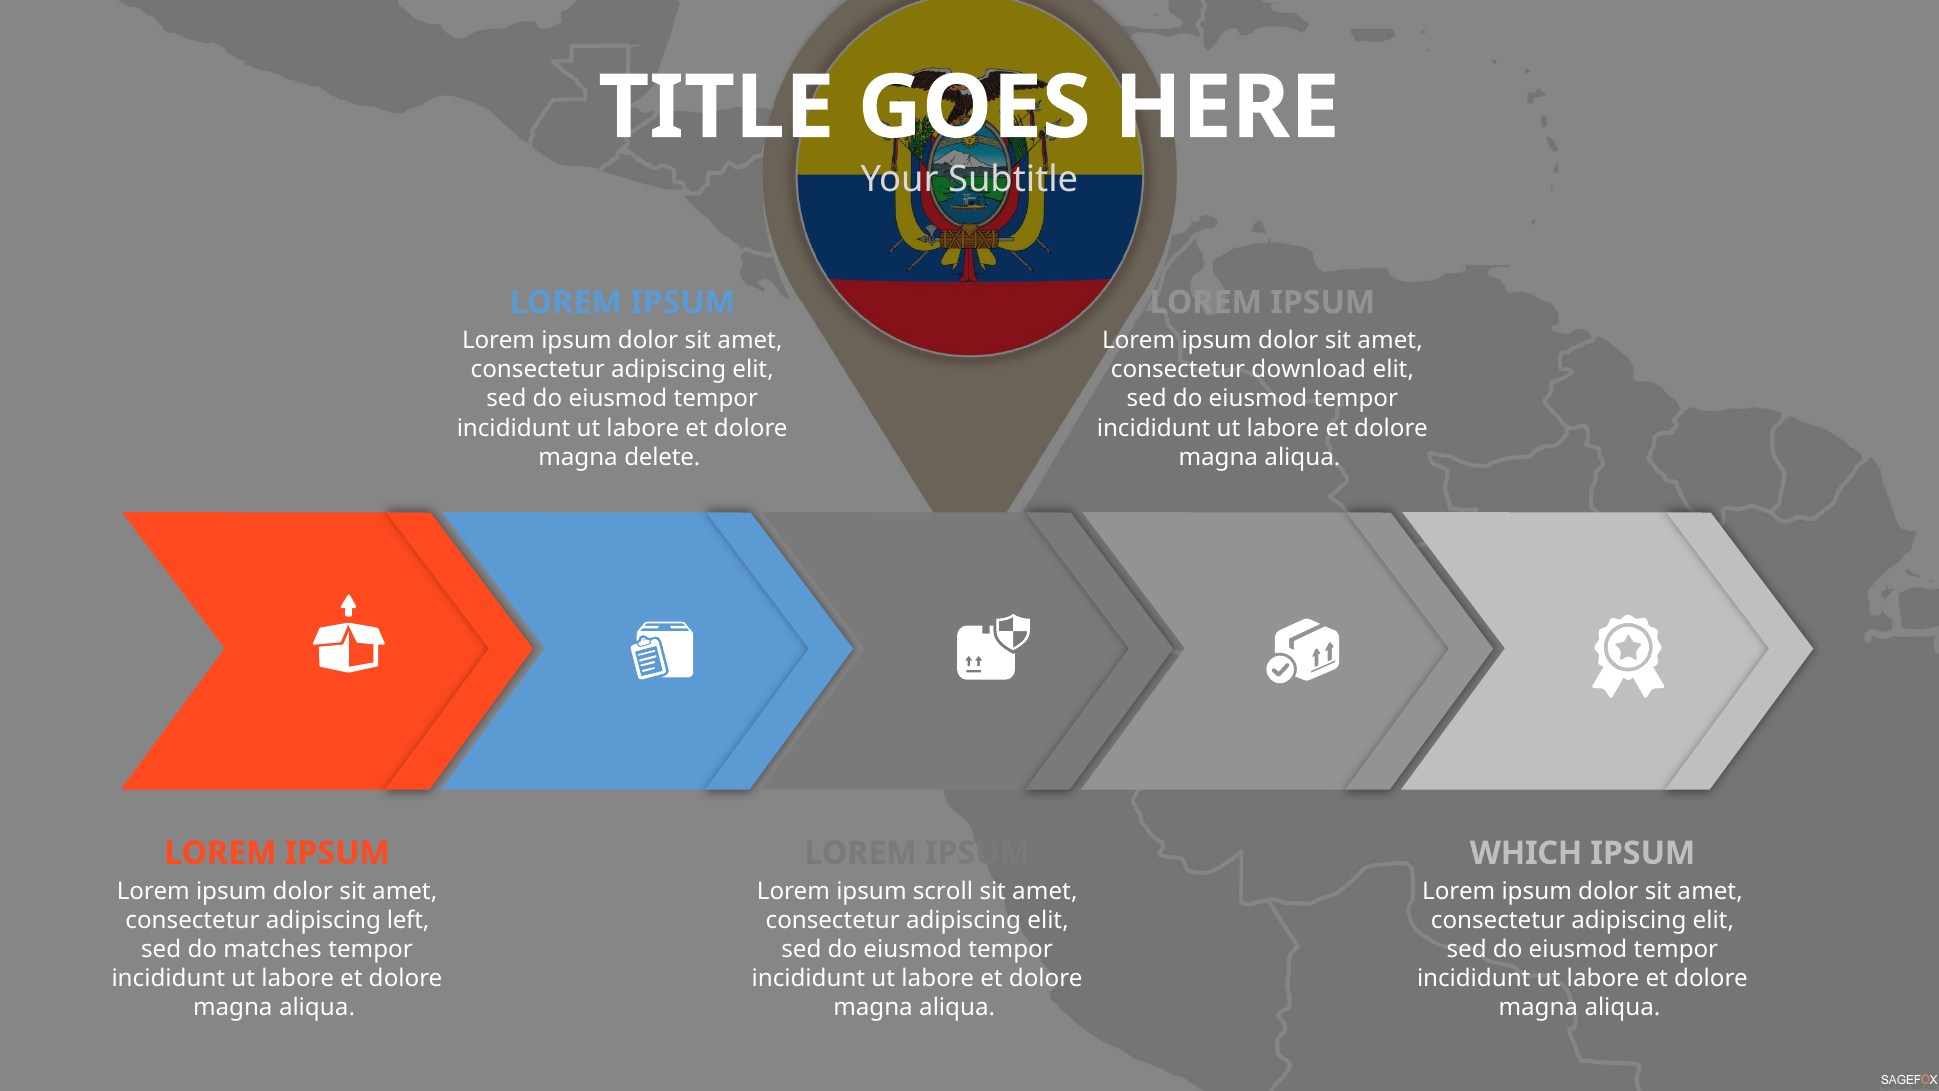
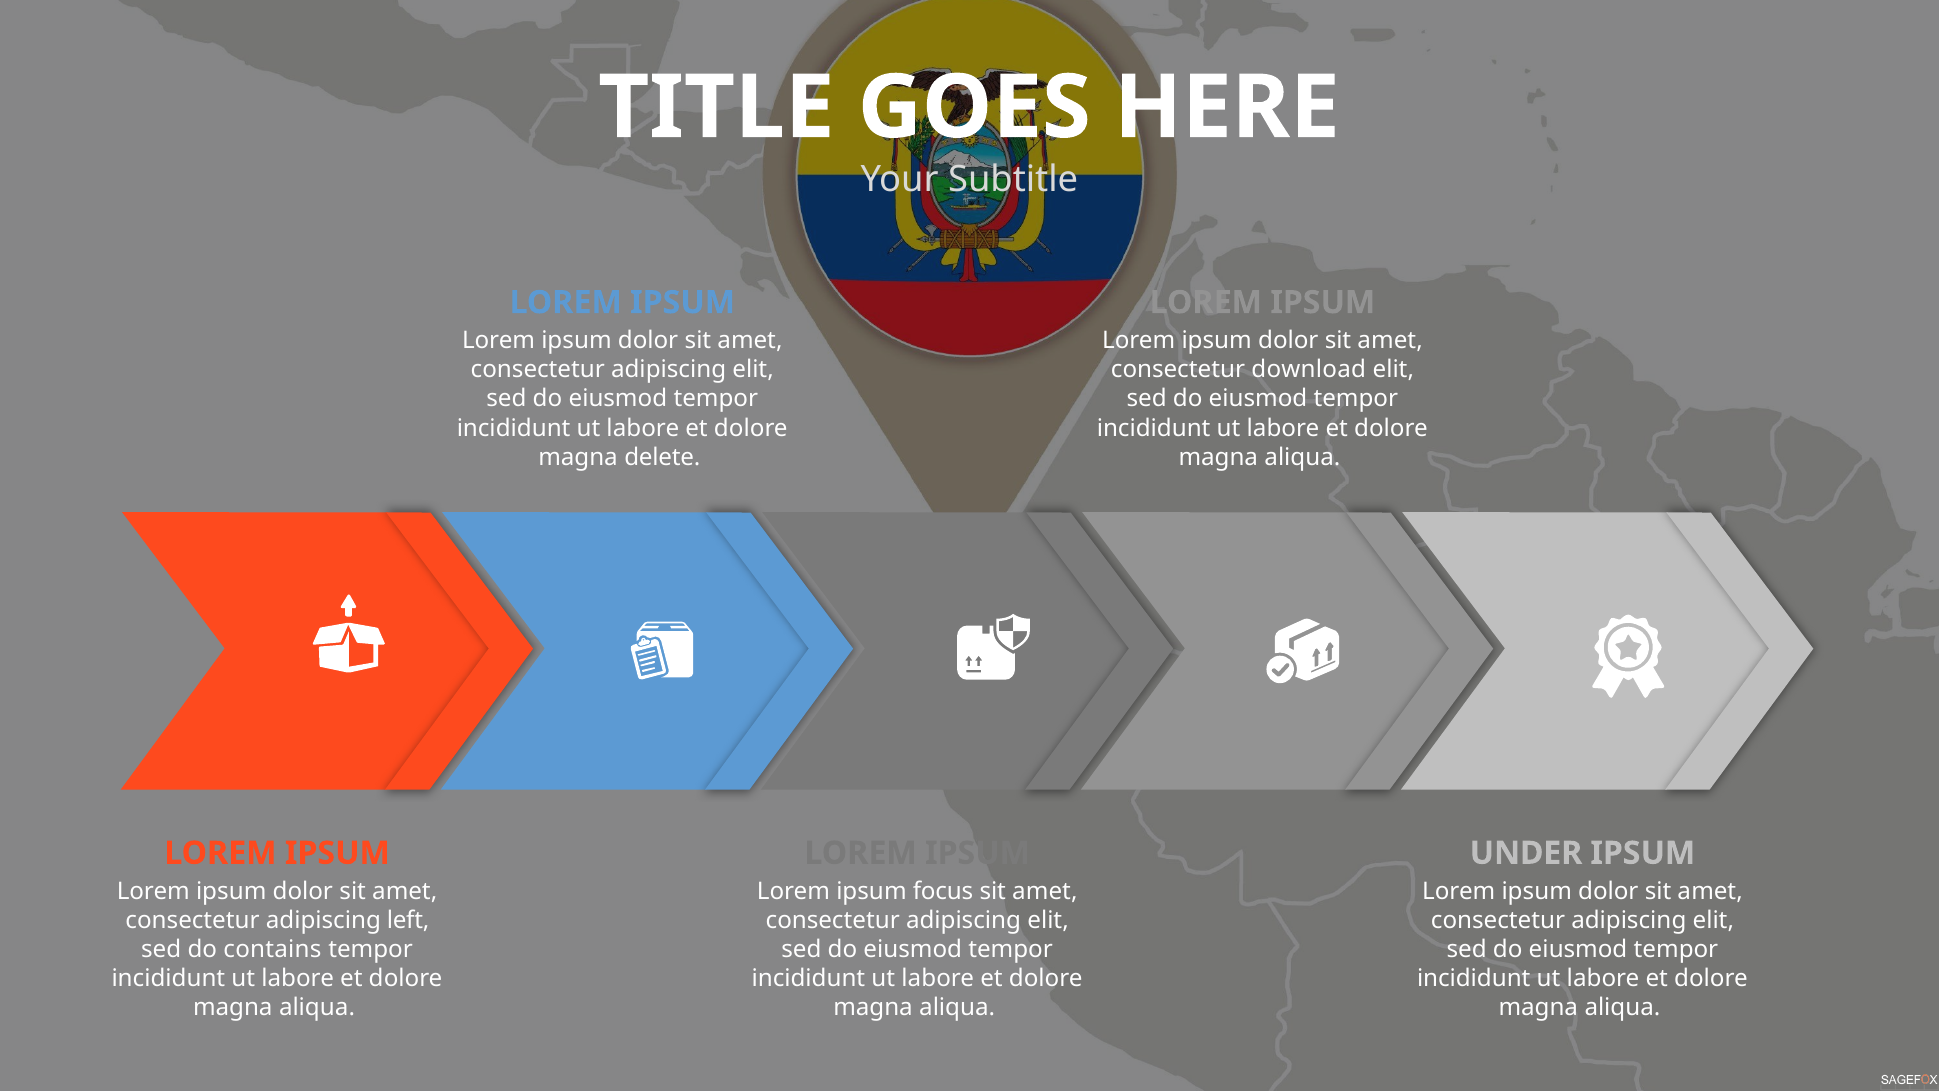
WHICH: WHICH -> UNDER
scroll: scroll -> focus
matches: matches -> contains
